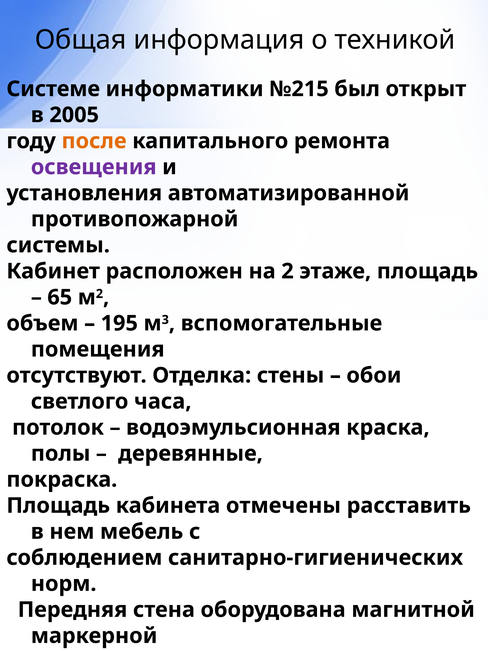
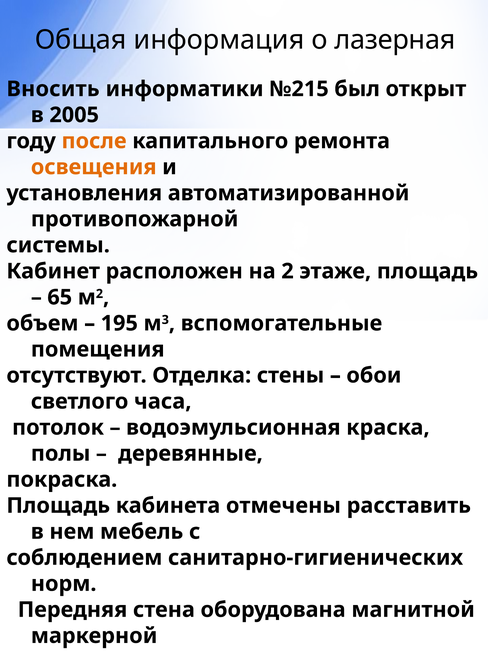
техникой: техникой -> лазерная
Системе: Системе -> Вносить
освещения colour: purple -> orange
